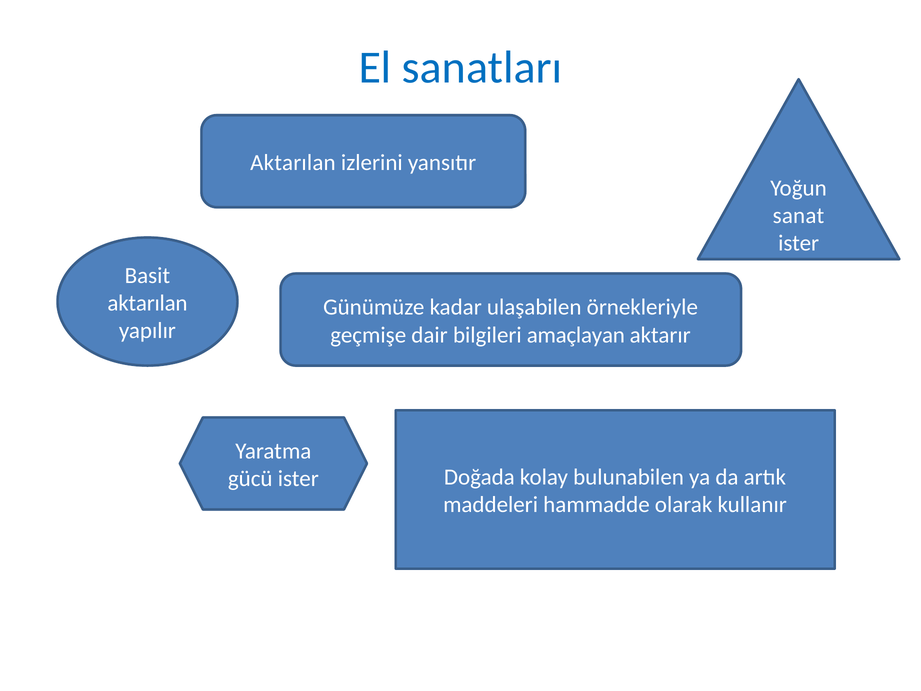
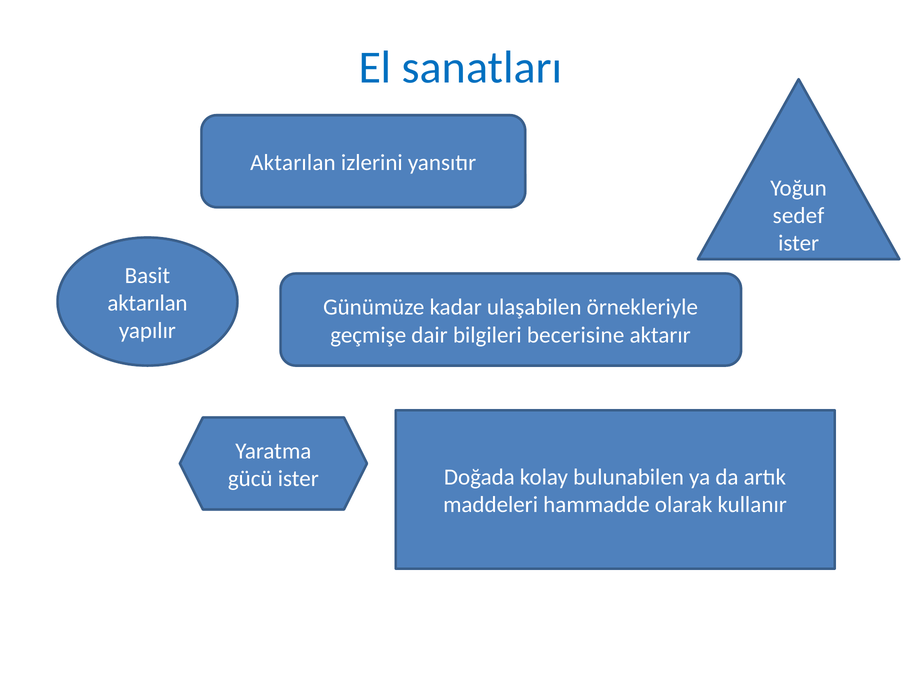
sanat: sanat -> sedef
amaçlayan: amaçlayan -> becerisine
